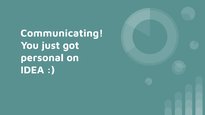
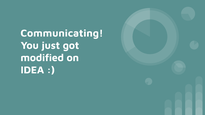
personal: personal -> modified
